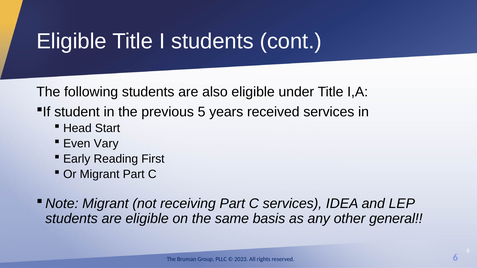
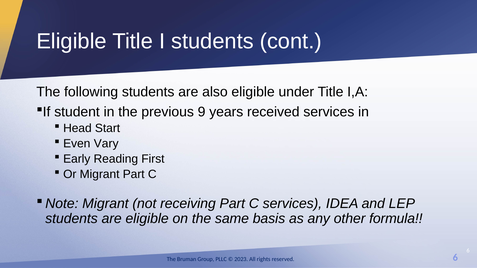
5: 5 -> 9
general: general -> formula
